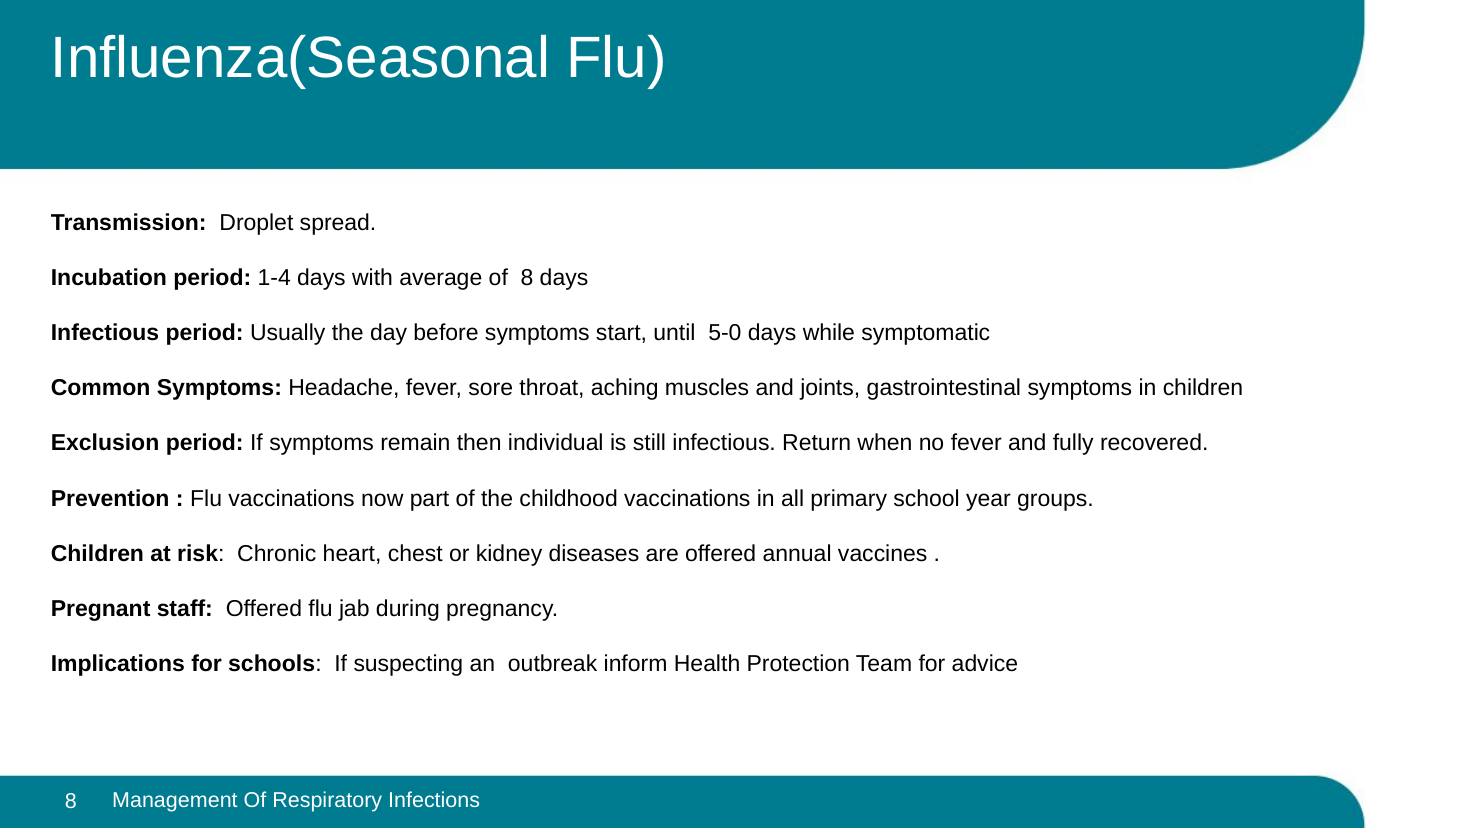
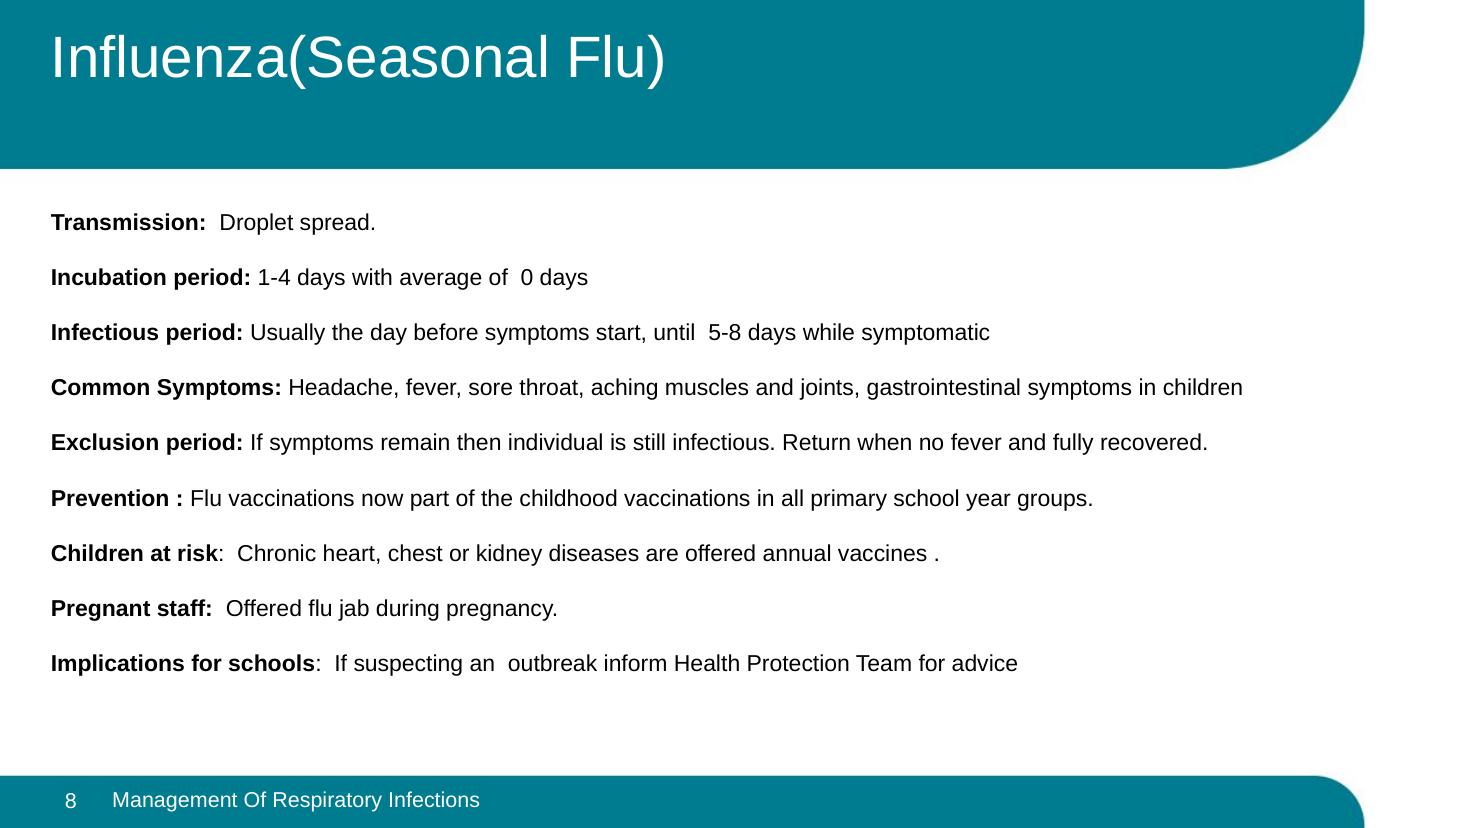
of 8: 8 -> 0
5-0: 5-0 -> 5-8
